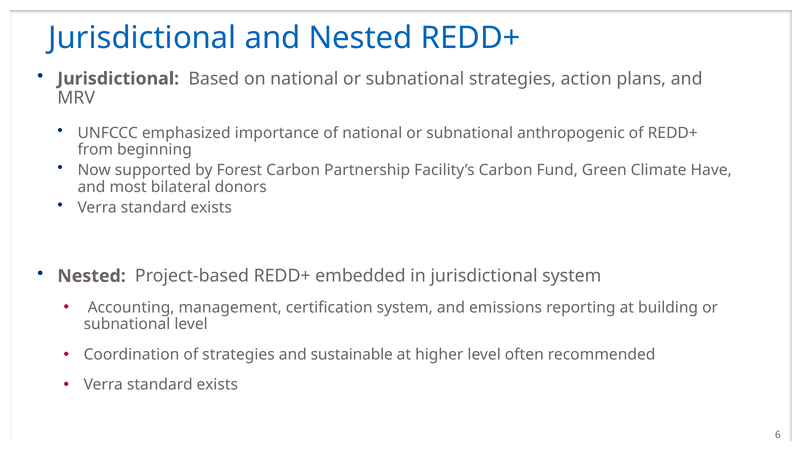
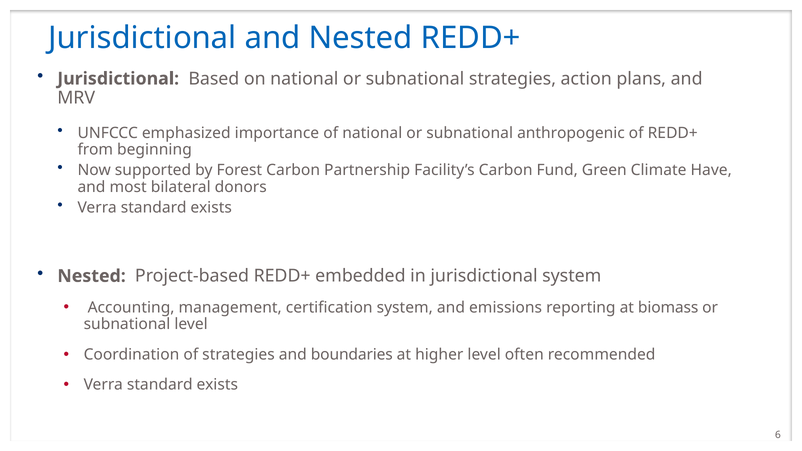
building: building -> biomass
sustainable: sustainable -> boundaries
